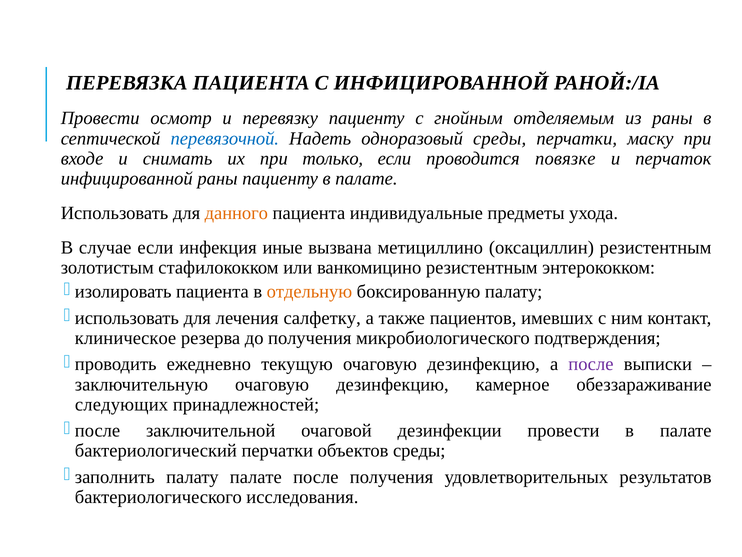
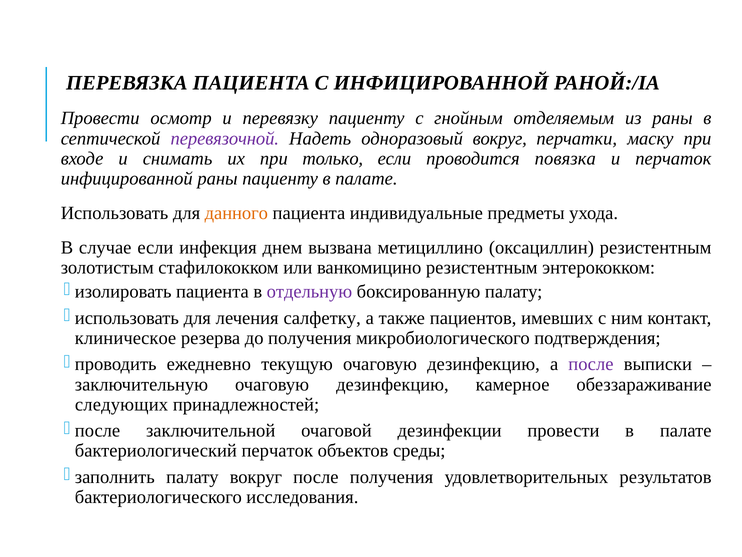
перевязочной colour: blue -> purple
одноразовый среды: среды -> вокруг
повязке: повязке -> повязка
иные: иные -> днем
отдельную colour: orange -> purple
бактериологический перчатки: перчатки -> перчаток
палату палате: палате -> вокруг
